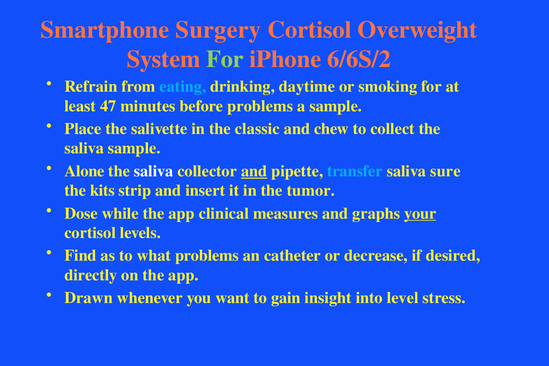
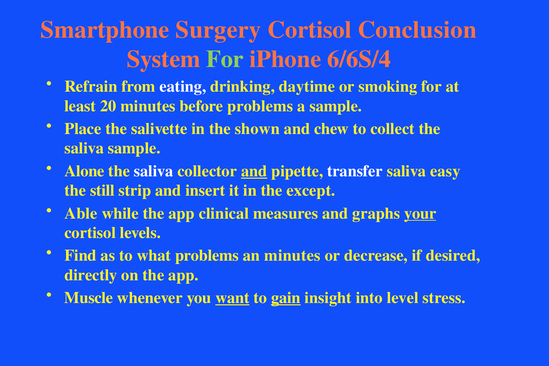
Overweight: Overweight -> Conclusion
6/6S/2: 6/6S/2 -> 6/6S/4
eating colour: light blue -> white
47: 47 -> 20
classic: classic -> shown
transfer colour: light blue -> white
sure: sure -> easy
kits: kits -> still
tumor: tumor -> except
Dose: Dose -> Able
an catheter: catheter -> minutes
Drawn: Drawn -> Muscle
want underline: none -> present
gain underline: none -> present
